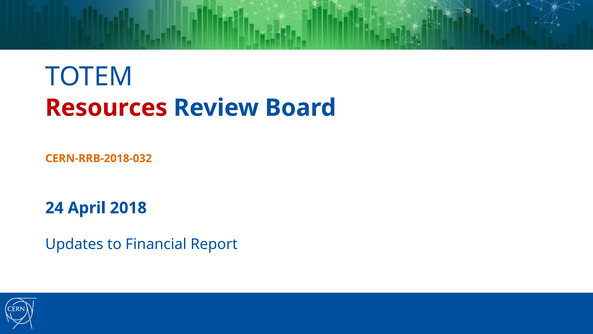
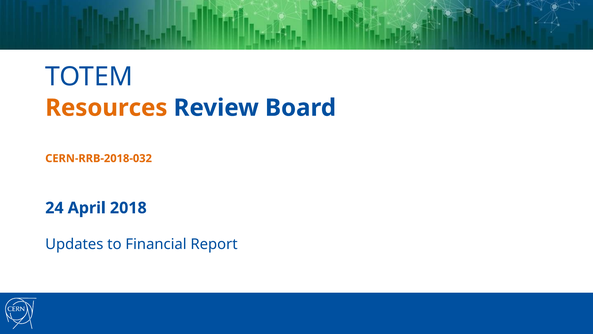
Resources colour: red -> orange
